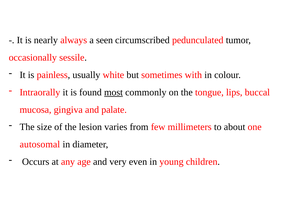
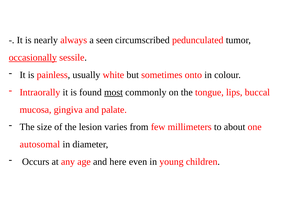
occasionally underline: none -> present
with: with -> onto
very: very -> here
